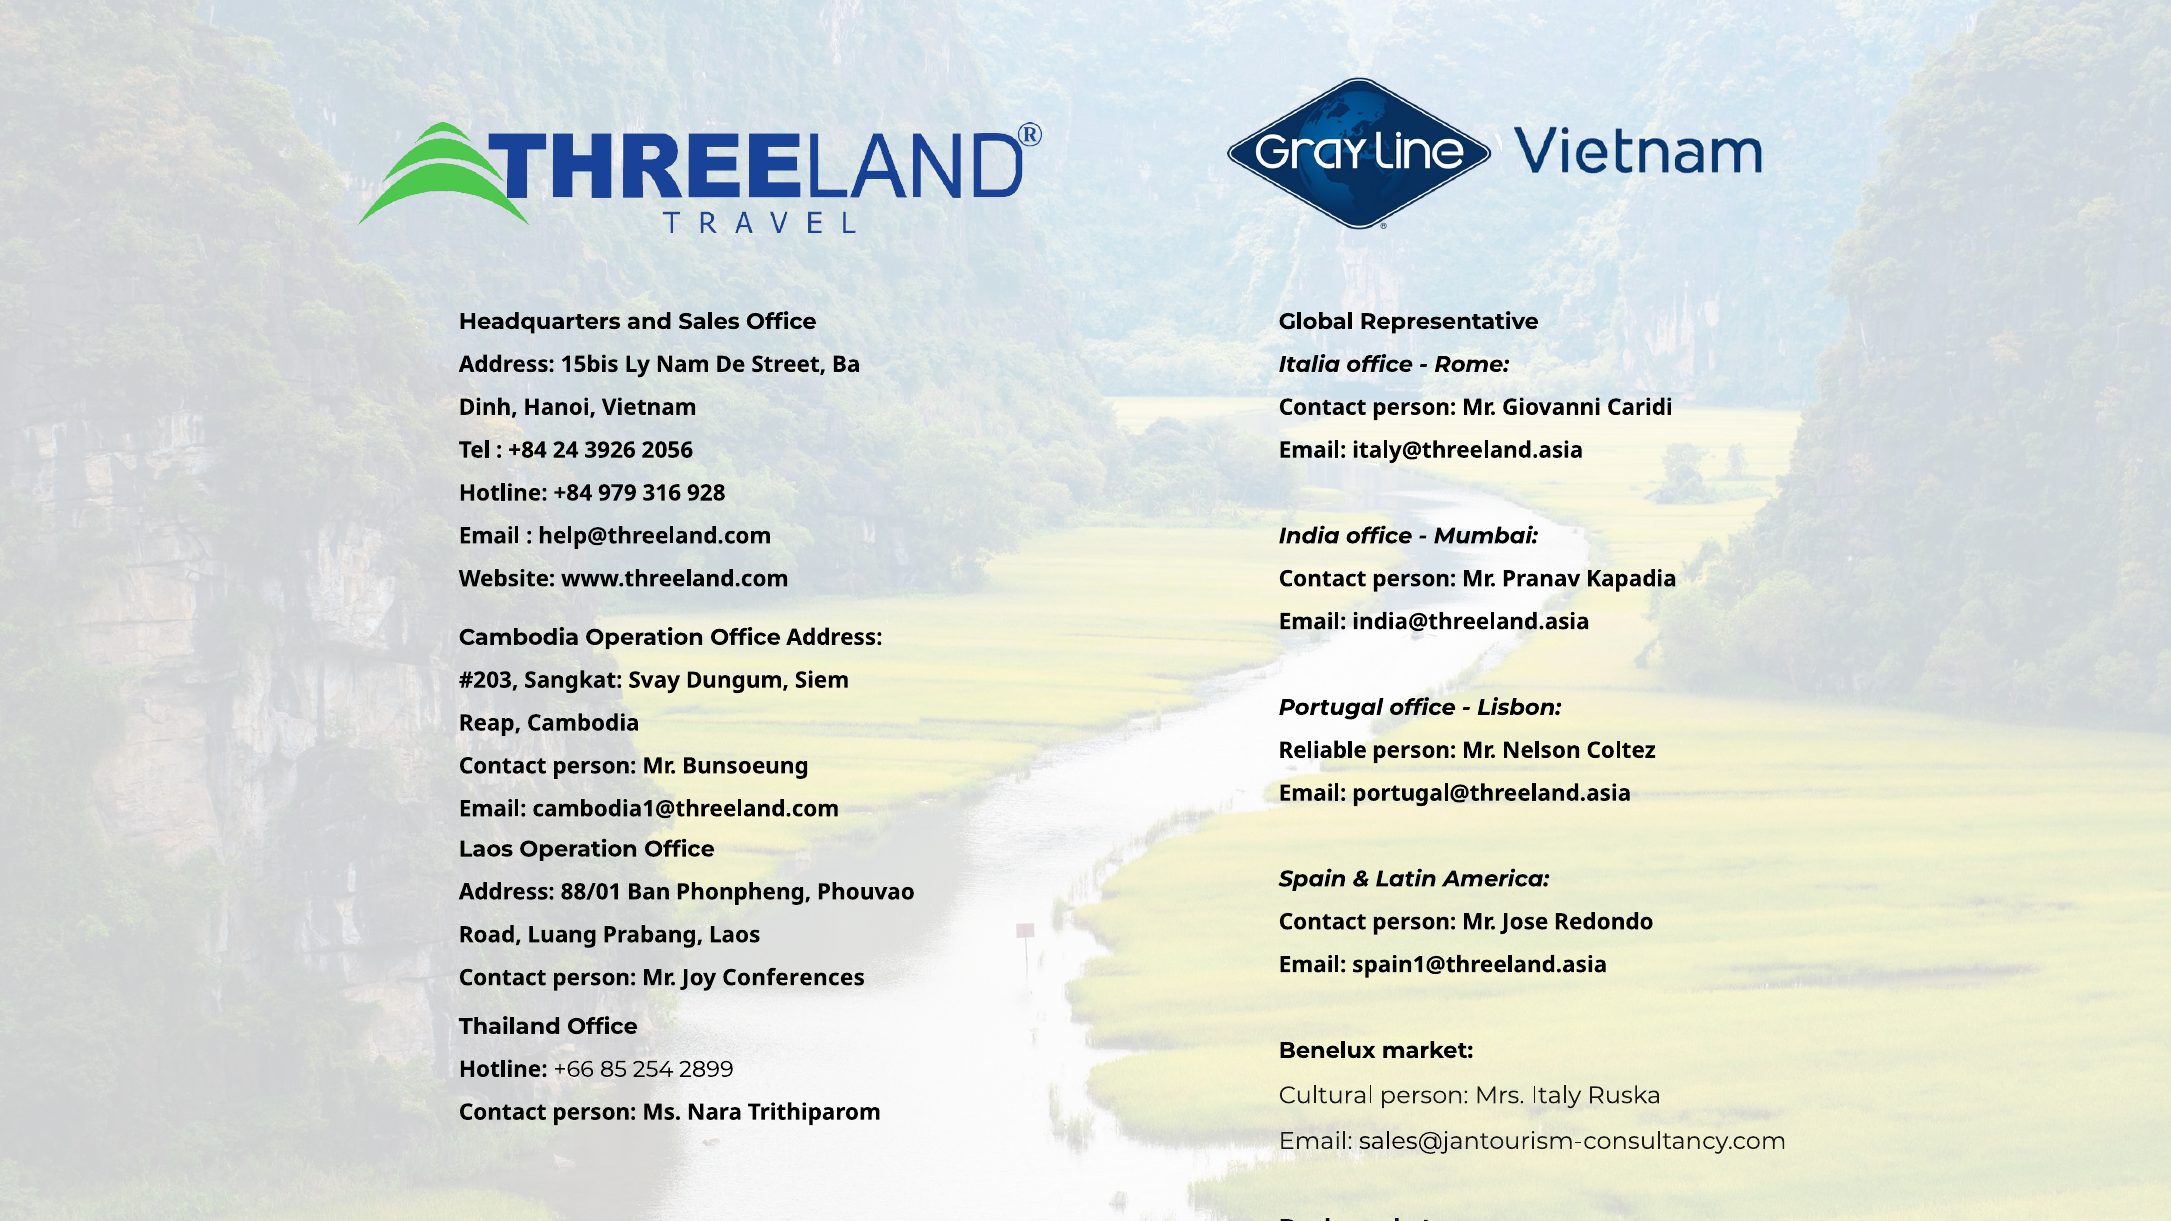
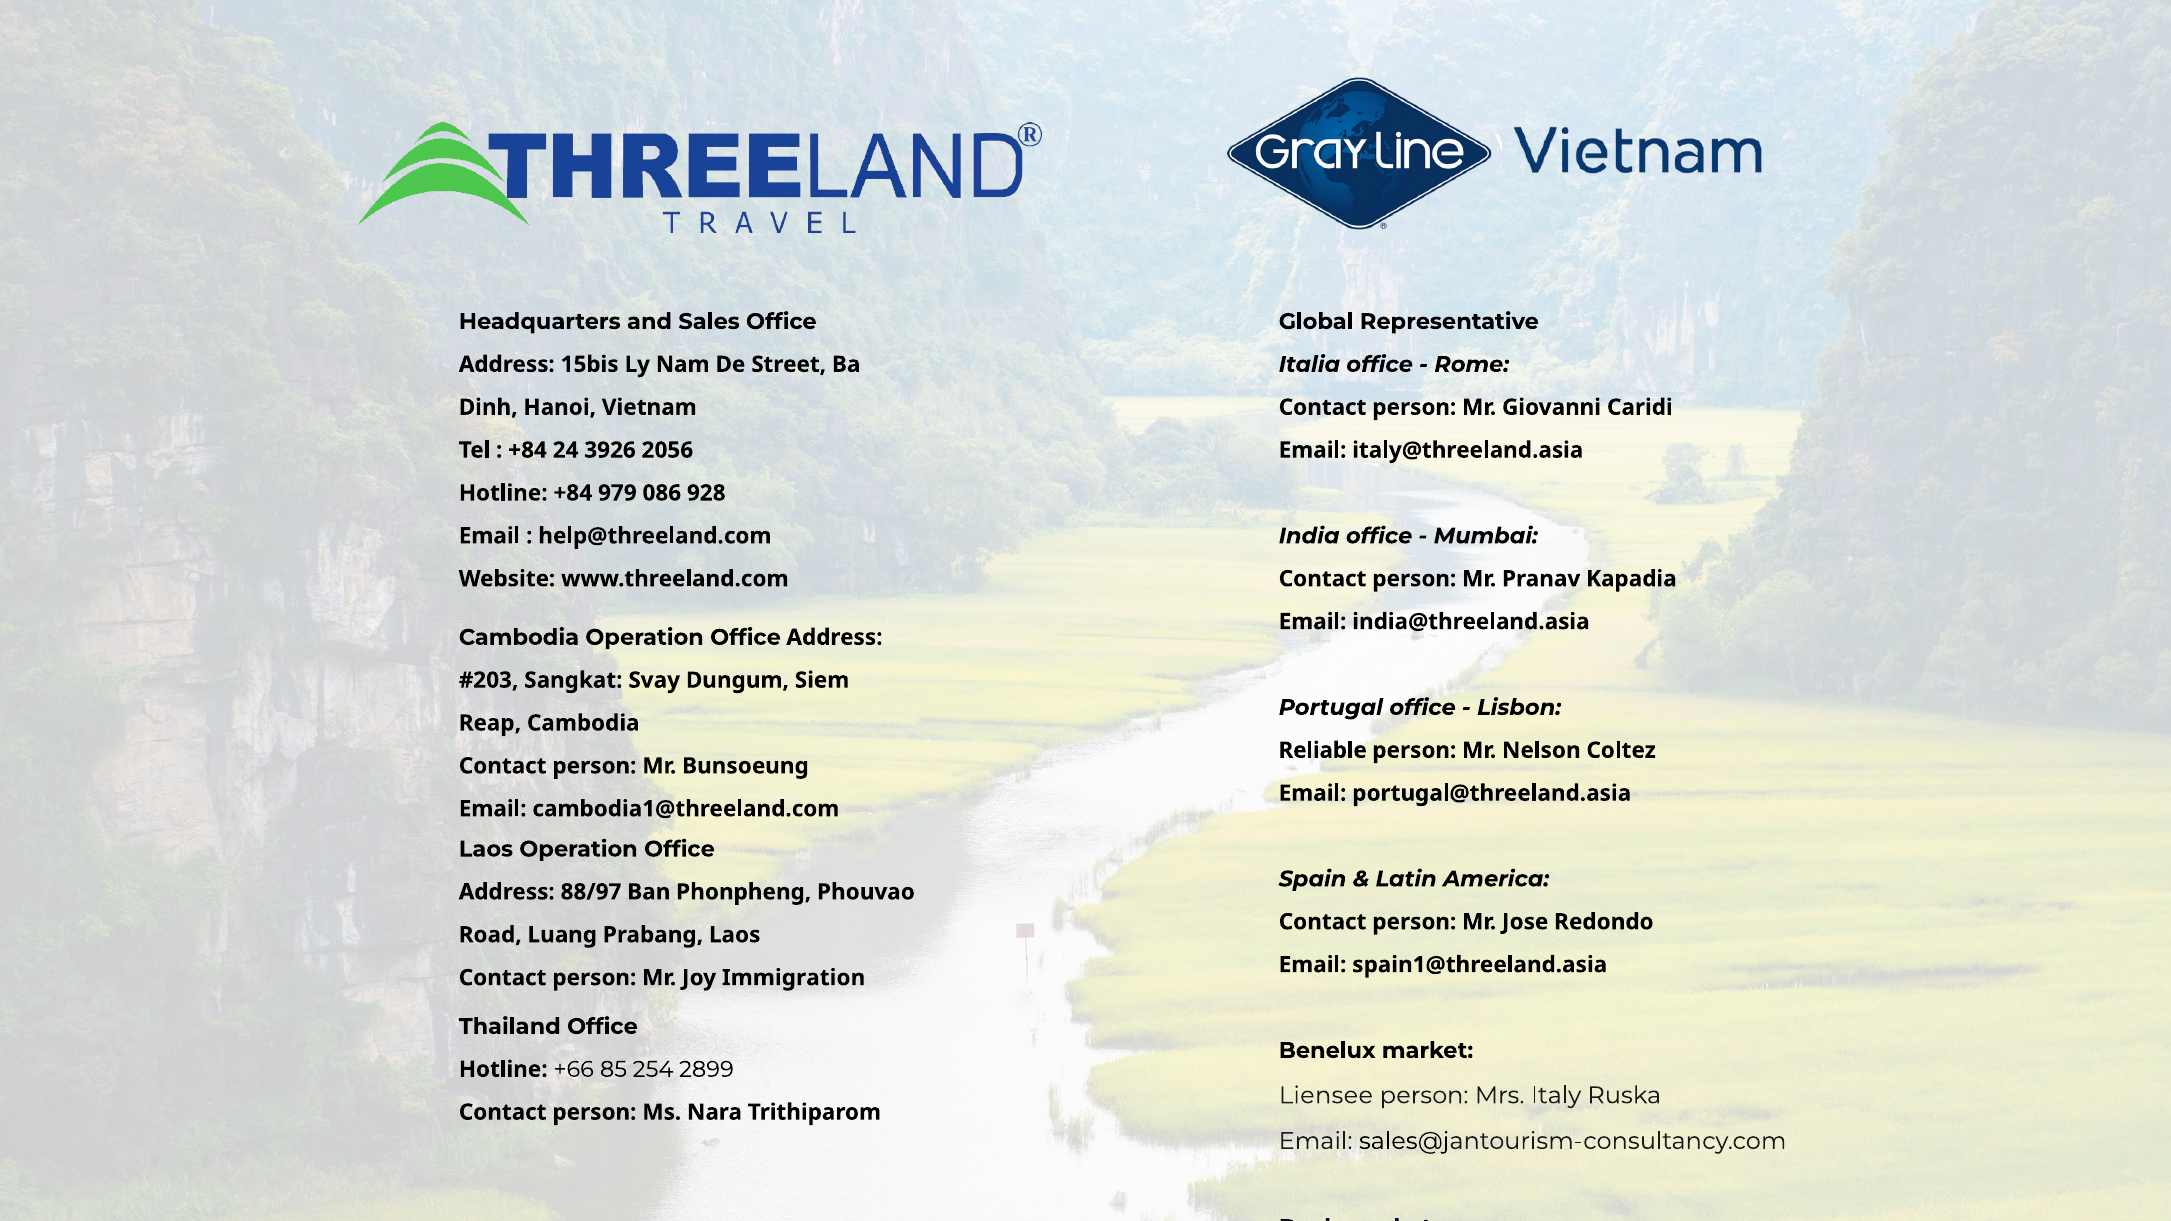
316: 316 -> 086
88/01: 88/01 -> 88/97
Conferences: Conferences -> Immigration
Cultural: Cultural -> Liensee
